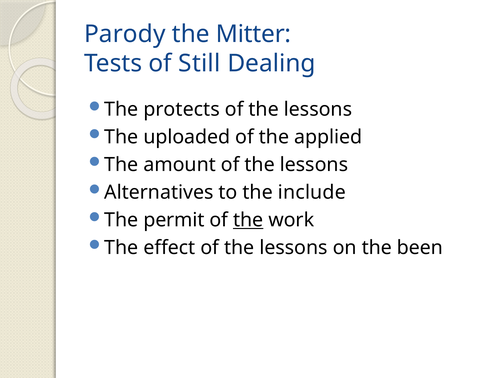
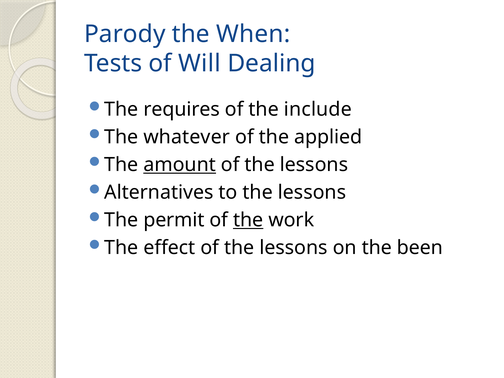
Mitter: Mitter -> When
Still: Still -> Will
protects: protects -> requires
lessons at (318, 109): lessons -> include
uploaded: uploaded -> whatever
amount underline: none -> present
to the include: include -> lessons
